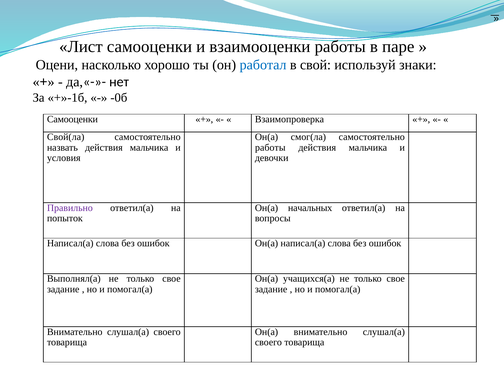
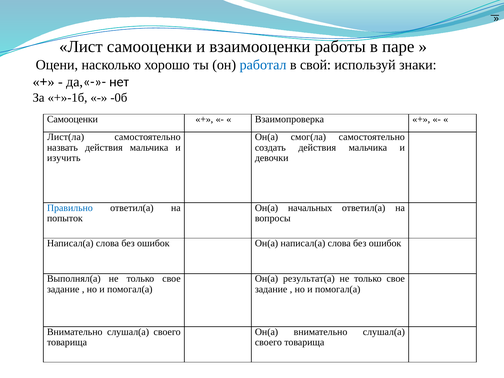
Свой(ла: Свой(ла -> Лист(ла
работы at (270, 148): работы -> создать
условия: условия -> изучить
Правильно colour: purple -> blue
учащихся(а: учащихся(а -> результат(а
